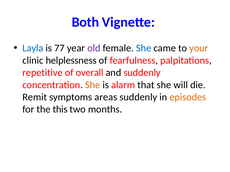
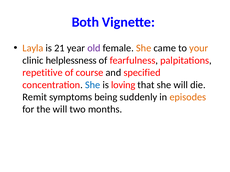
Layla colour: blue -> orange
77: 77 -> 21
She at (144, 48) colour: blue -> orange
overall: overall -> course
and suddenly: suddenly -> specified
She at (93, 85) colour: orange -> blue
alarm: alarm -> loving
areas: areas -> being
the this: this -> will
